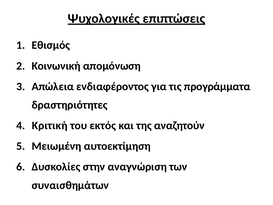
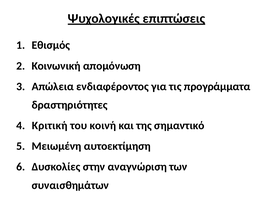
εκτός: εκτός -> κοινή
αναζητούν: αναζητούν -> σημαντικό
